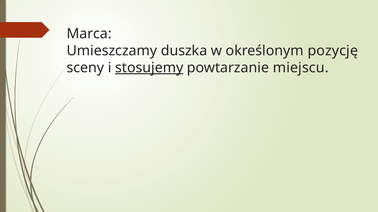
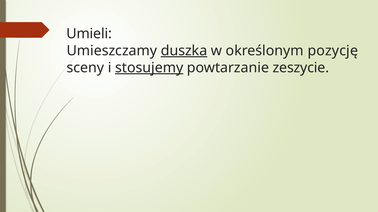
Marca: Marca -> Umieli
duszka underline: none -> present
miejscu: miejscu -> zeszycie
